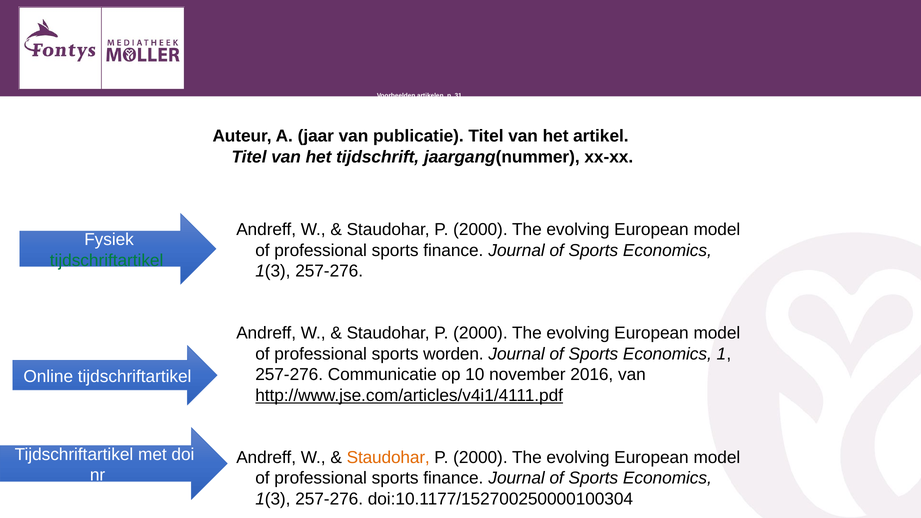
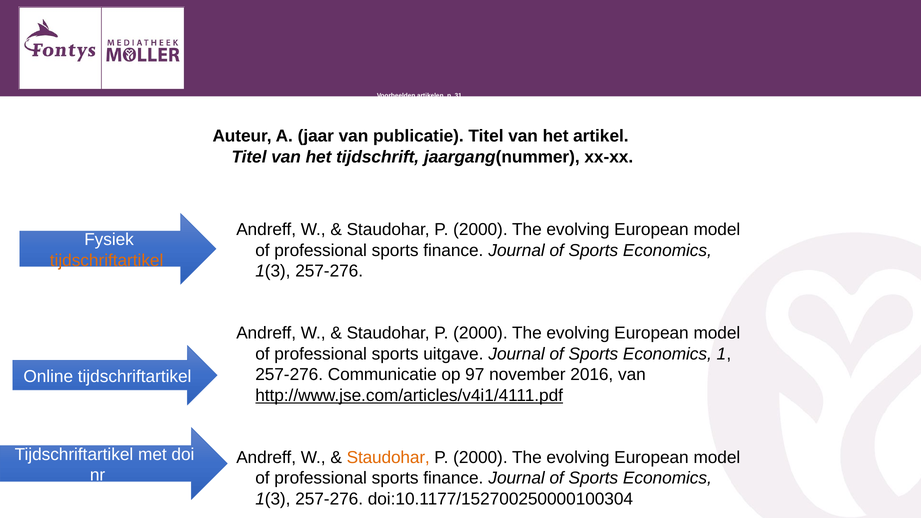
tijdschriftartikel at (107, 260) colour: green -> orange
worden: worden -> uitgave
10: 10 -> 97
